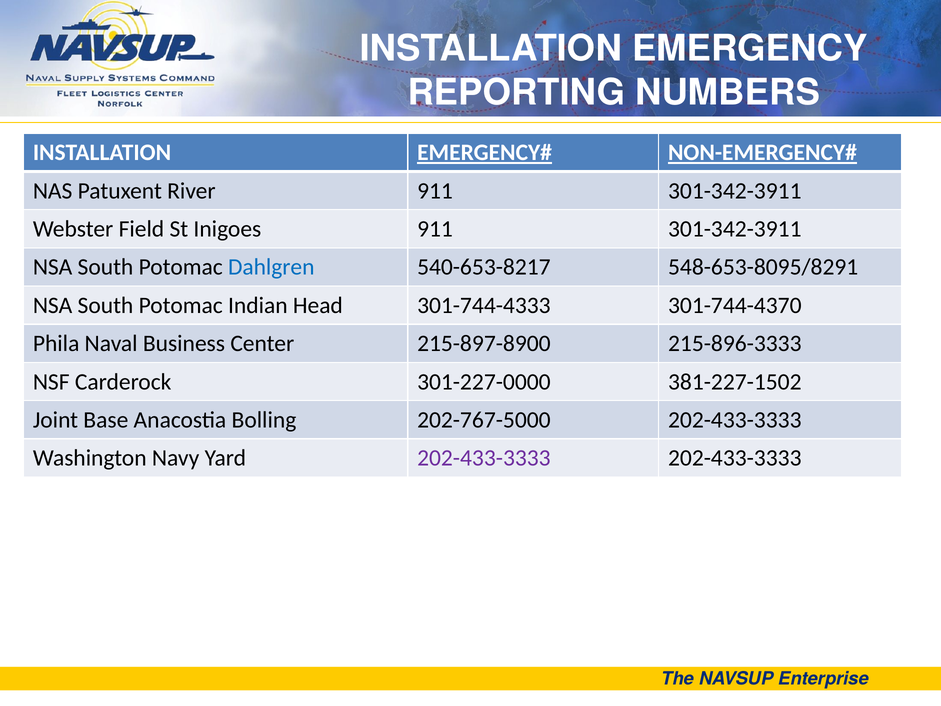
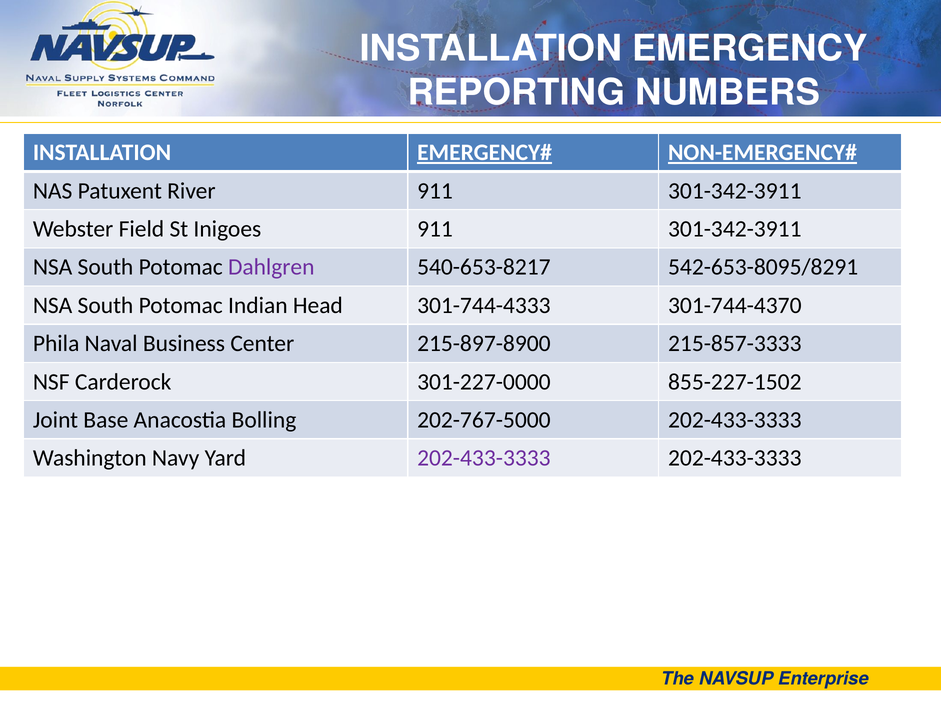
Dahlgren colour: blue -> purple
548-653-8095/8291: 548-653-8095/8291 -> 542-653-8095/8291
215-896-3333: 215-896-3333 -> 215-857-3333
381-227-1502: 381-227-1502 -> 855-227-1502
